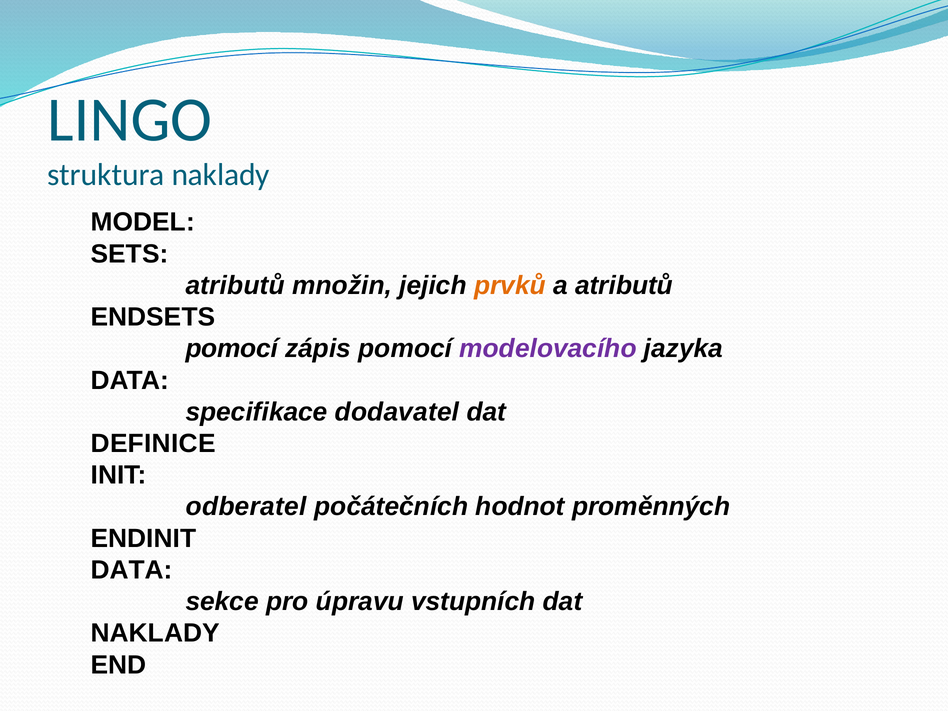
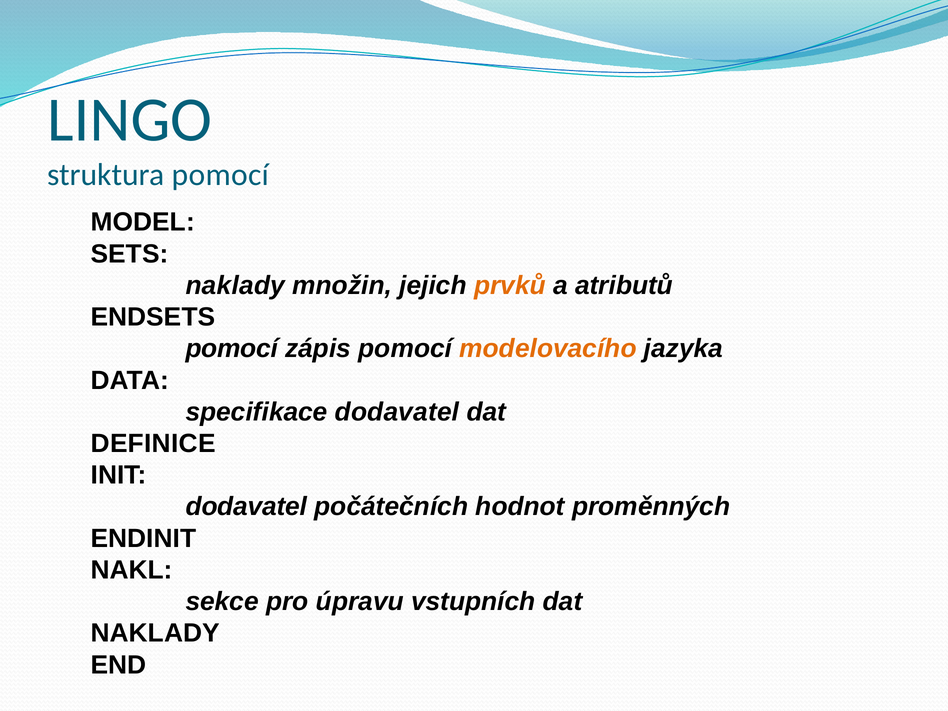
struktura naklady: naklady -> pomocí
atributů at (235, 285): atributů -> naklady
modelovacího colour: purple -> orange
odberatel at (246, 507): odberatel -> dodavatel
DATA at (132, 570): DATA -> NAKL
